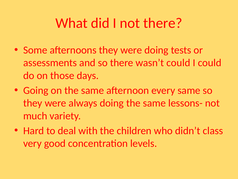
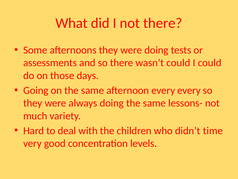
every same: same -> every
class: class -> time
